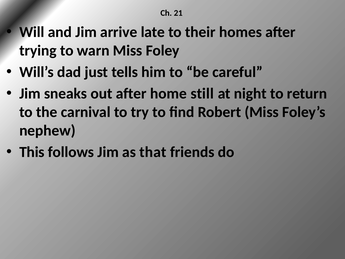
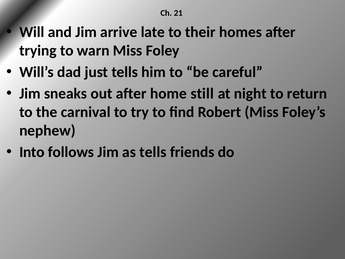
This: This -> Into
as that: that -> tells
